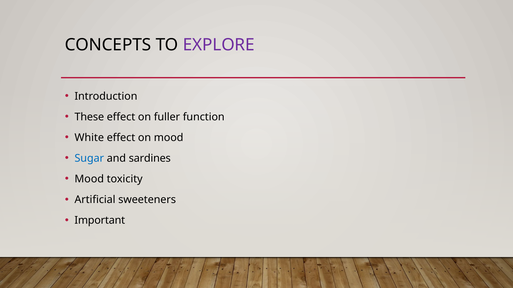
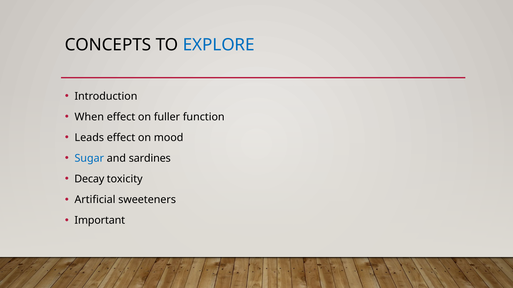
EXPLORE colour: purple -> blue
These: These -> When
White: White -> Leads
Mood at (89, 179): Mood -> Decay
